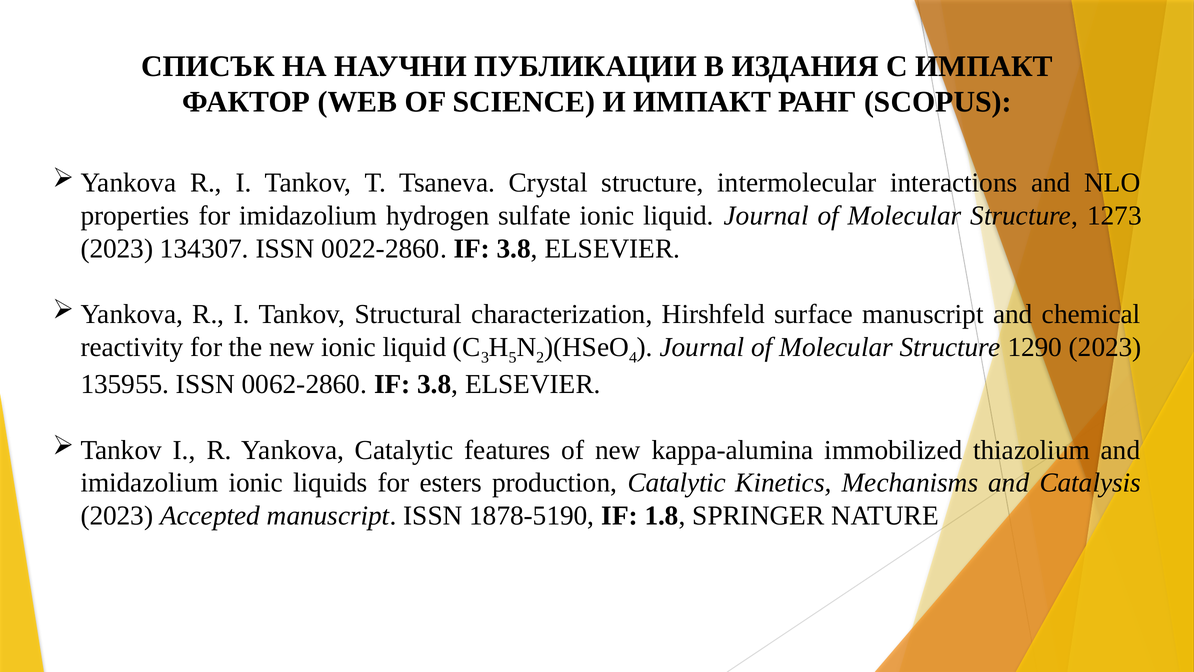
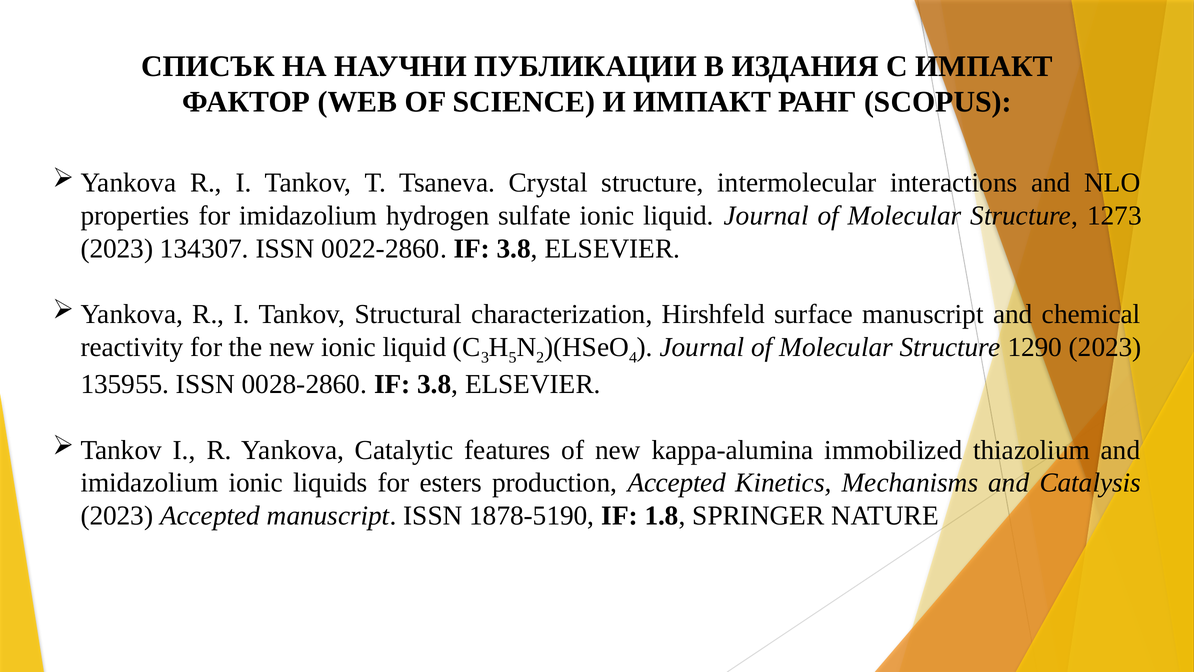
0062-2860: 0062-2860 -> 0028-2860
production Catalytic: Catalytic -> Accepted
